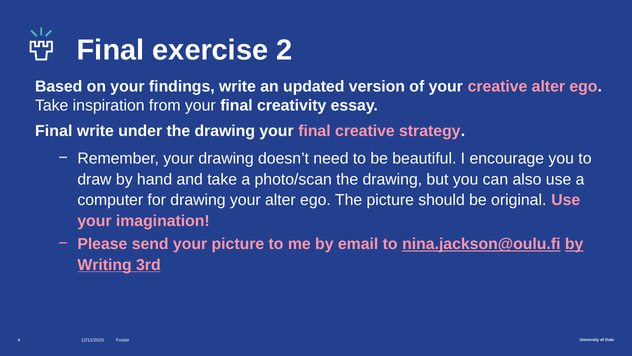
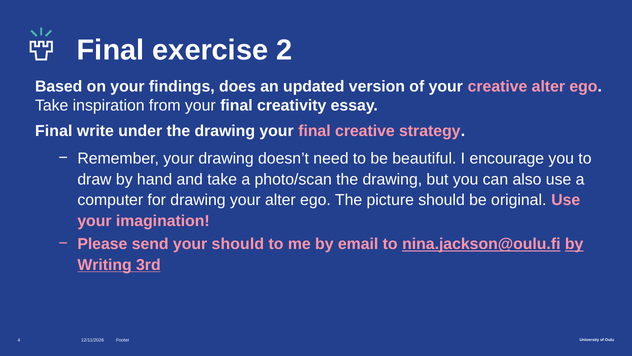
findings write: write -> does
your picture: picture -> should
